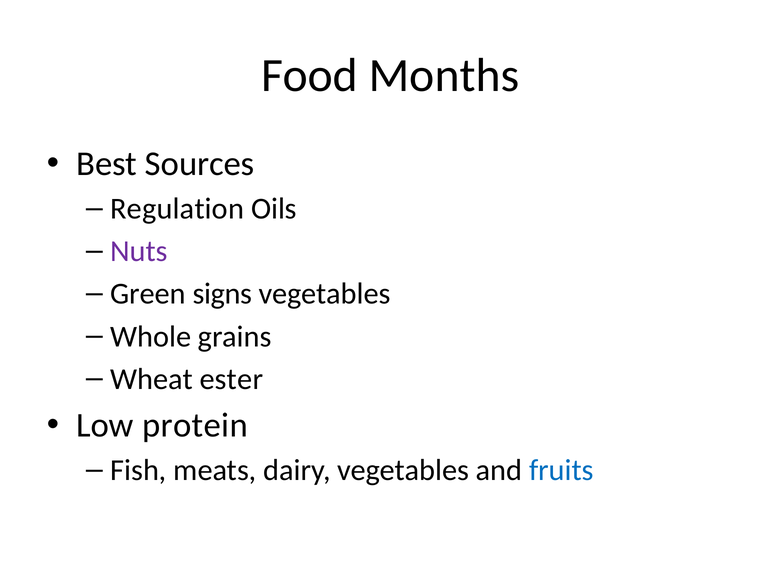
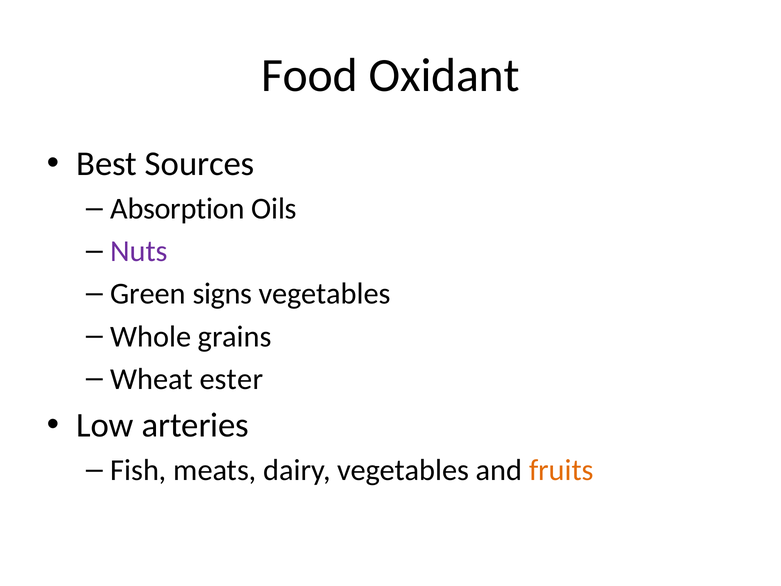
Months: Months -> Oxidant
Regulation: Regulation -> Absorption
protein: protein -> arteries
fruits colour: blue -> orange
